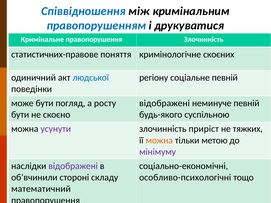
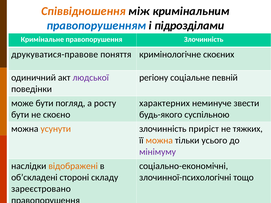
Співвідношення colour: blue -> orange
друкуватися: друкуватися -> підрозділами
статистичних-правове: статистичних-правове -> друкуватися-правове
людської colour: blue -> purple
відображені at (165, 103): відображені -> характерних
неминуче певній: певній -> звести
усунути colour: purple -> orange
метою: метою -> усього
відображені at (73, 166) colour: purple -> orange
об’вчинили: об’вчинили -> об’складені
особливо-психологічні: особливо-психологічні -> злочинної-психологічні
математичний: математичний -> зареєстровано
